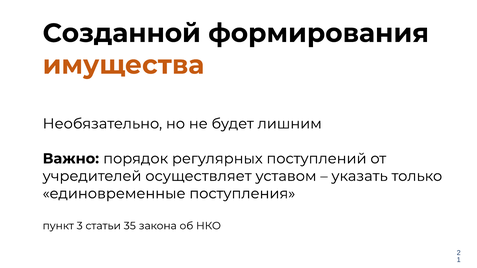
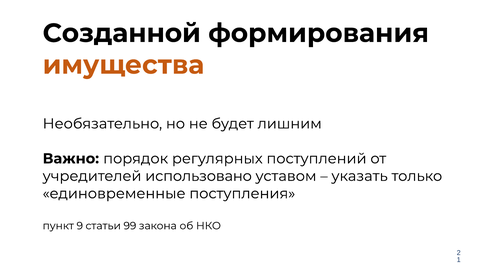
осуществляет: осуществляет -> использовано
3: 3 -> 9
35: 35 -> 99
